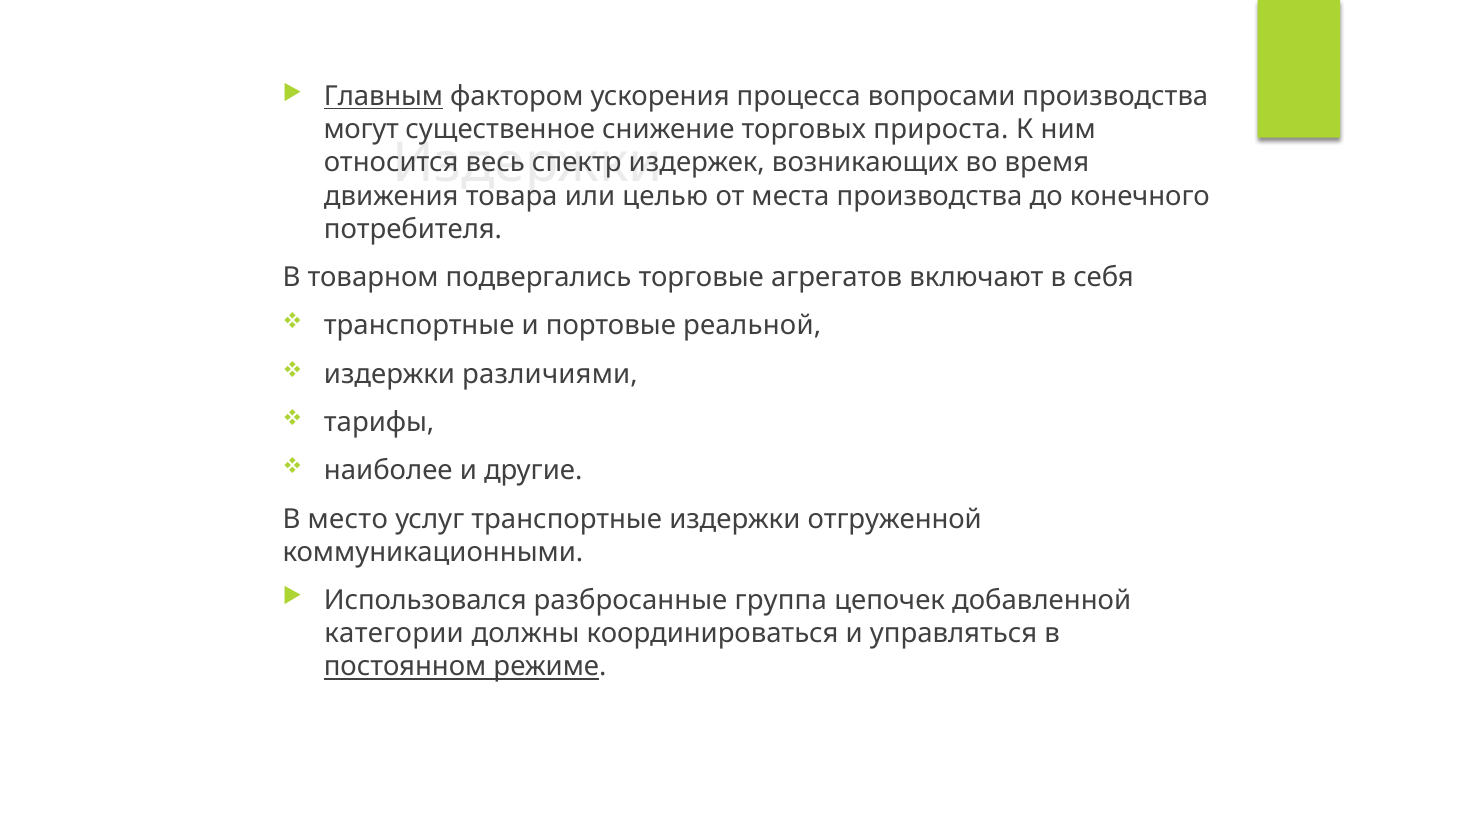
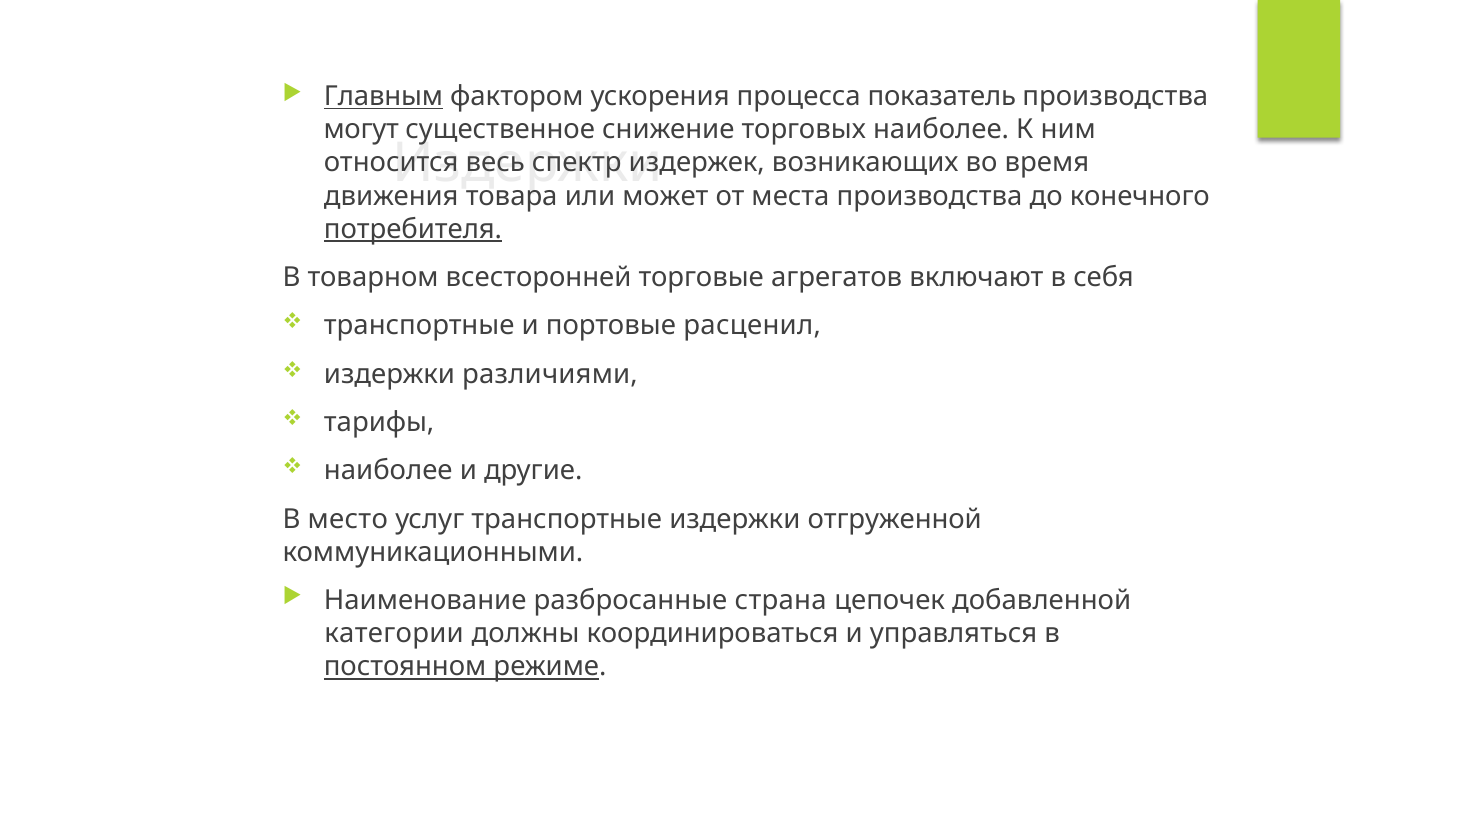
вопросами: вопросами -> показатель
торговых прироста: прироста -> наиболее
целью: целью -> может
потребителя underline: none -> present
подвергались: подвергались -> всесторонней
реальной: реальной -> расценил
Использовался: Использовался -> Наименование
группа: группа -> страна
